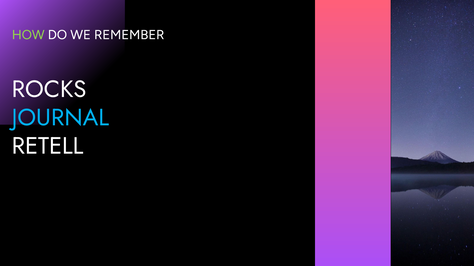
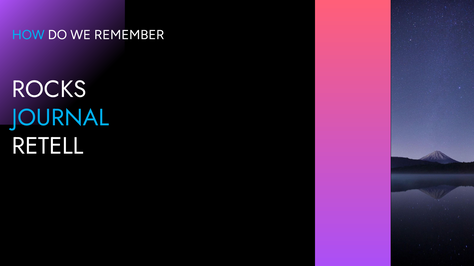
HOW colour: light green -> light blue
